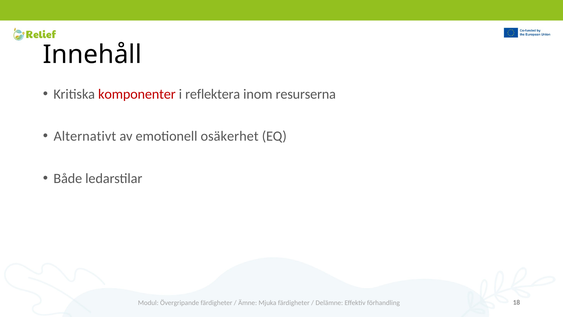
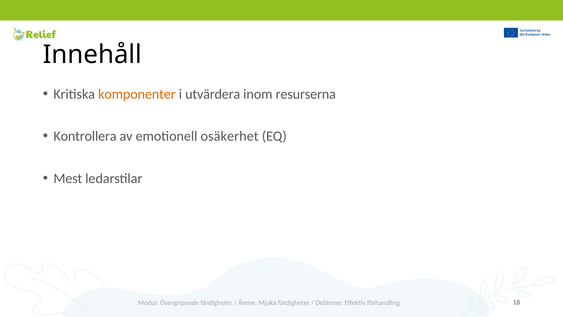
komponenter colour: red -> orange
reflektera: reflektera -> utvärdera
Alternativt: Alternativt -> Kontrollera
Både: Både -> Mest
